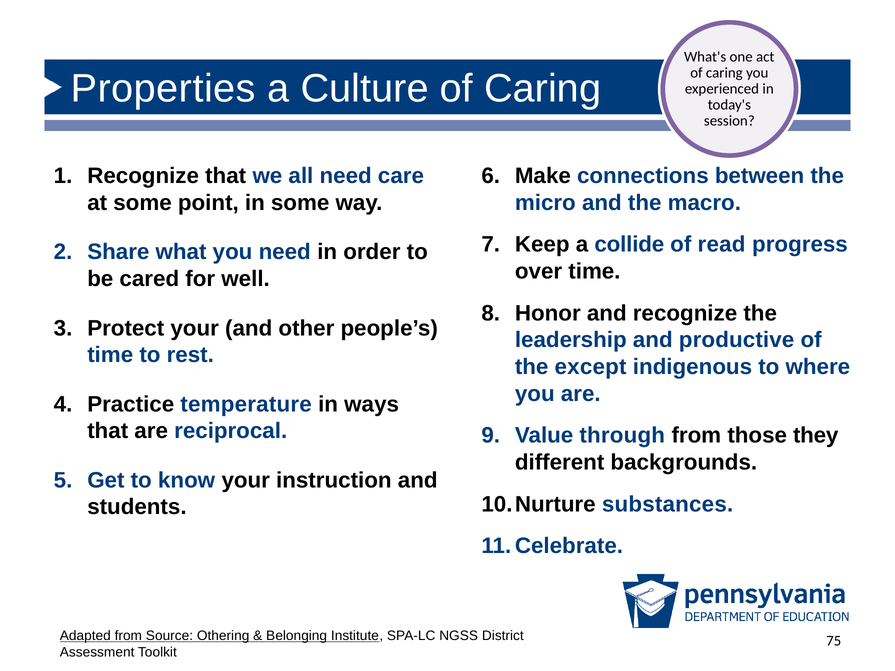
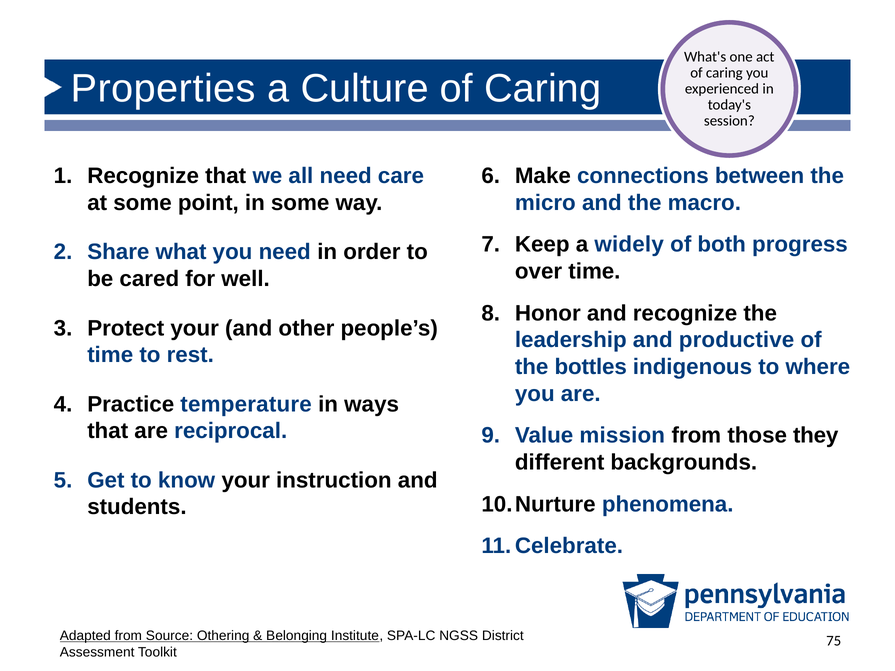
collide: collide -> widely
read: read -> both
except: except -> bottles
through: through -> mission
substances: substances -> phenomena
